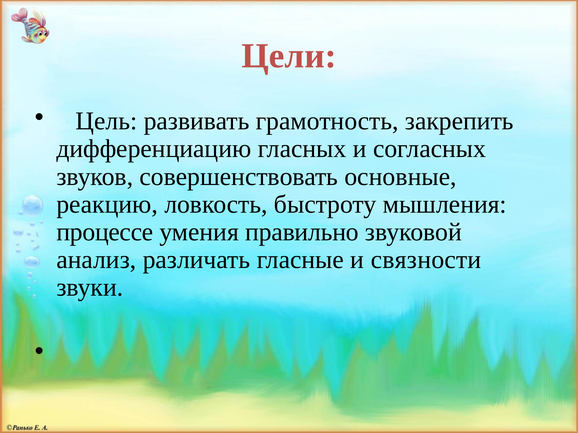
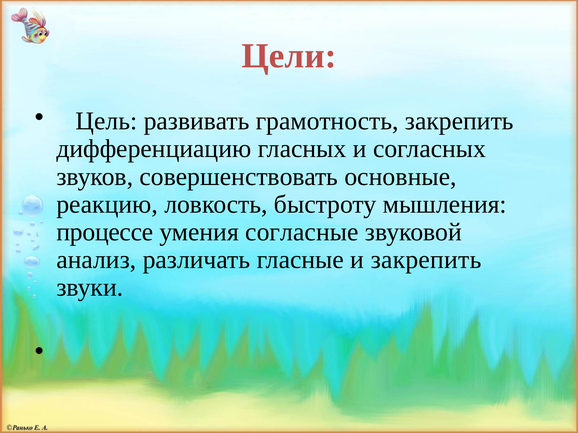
правильно: правильно -> согласные
и связности: связности -> закрепить
